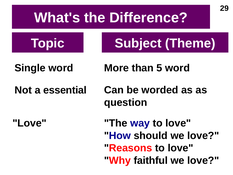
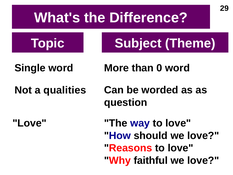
5: 5 -> 0
essential: essential -> qualities
